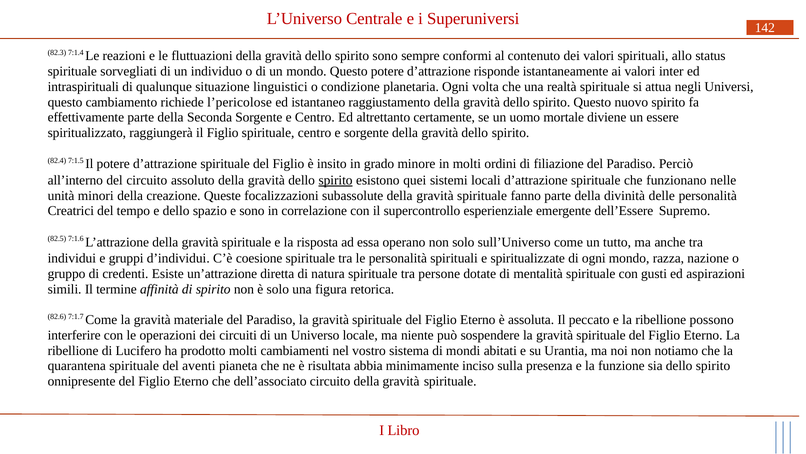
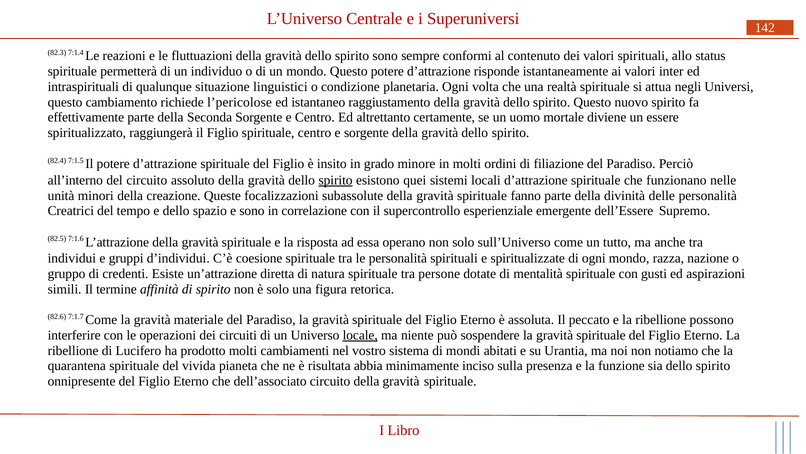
sorvegliati: sorvegliati -> permetterà
locale underline: none -> present
aventi: aventi -> vivida
